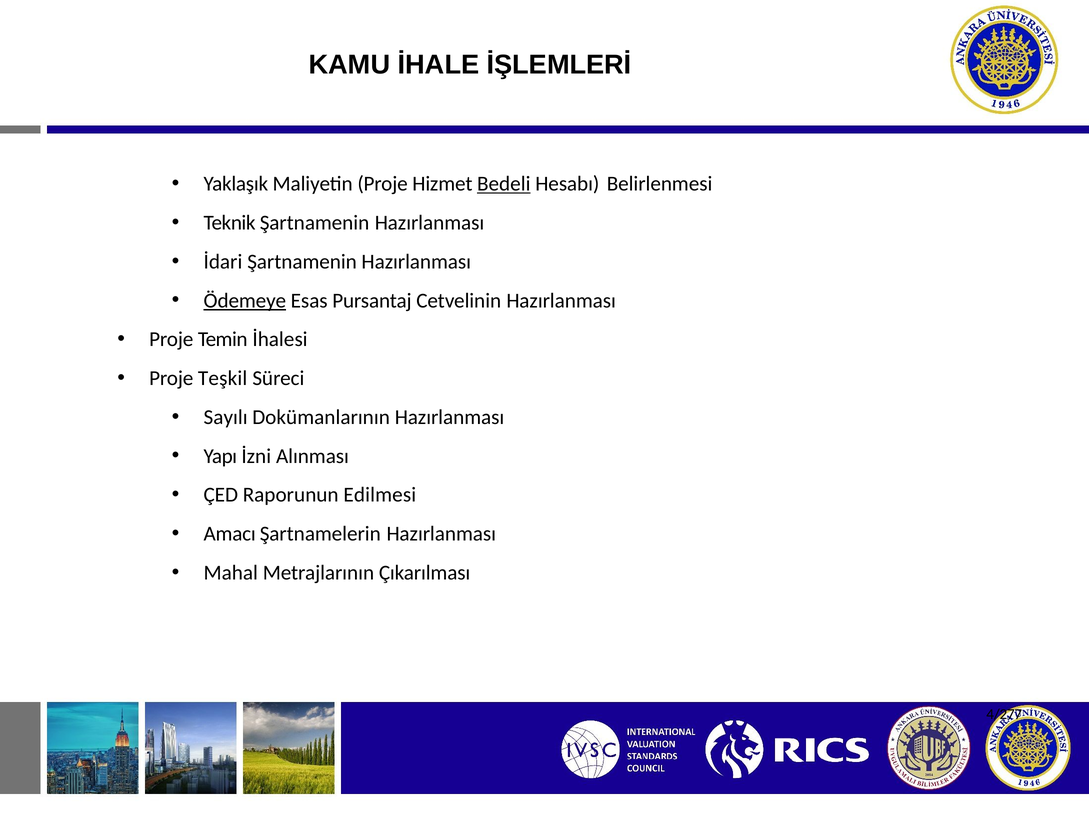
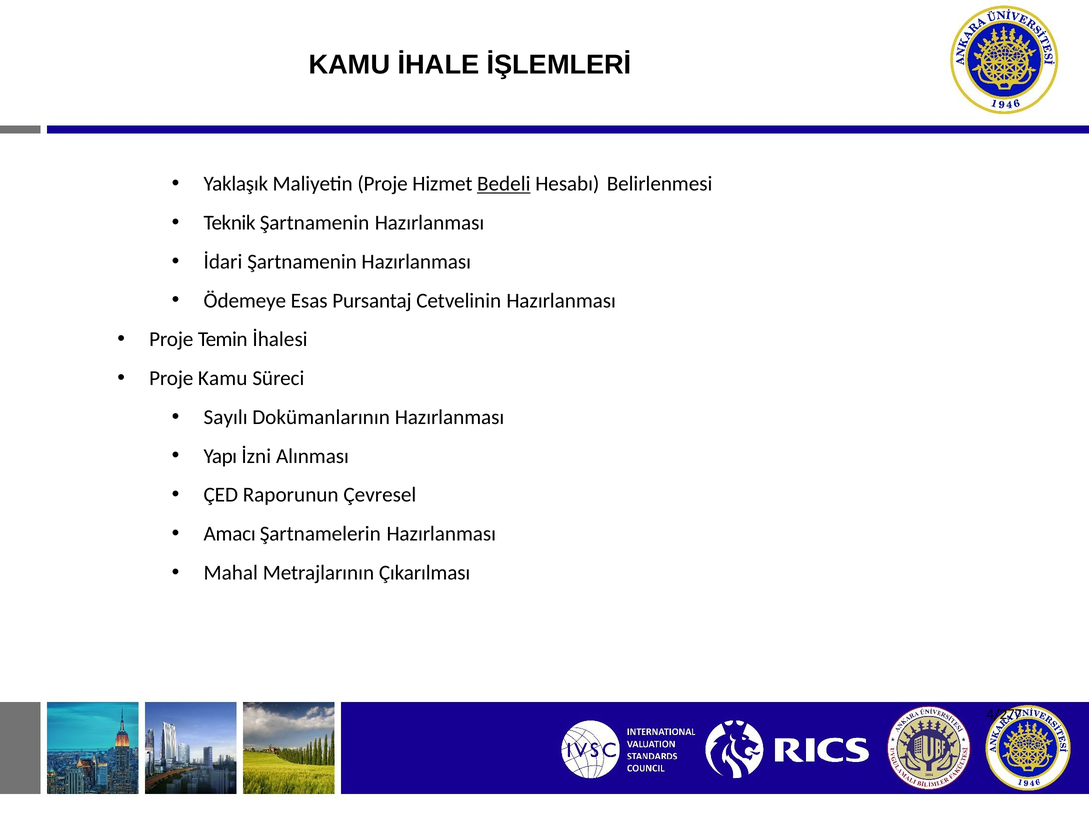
Ödemeye underline: present -> none
Proje Teşkil: Teşkil -> Kamu
Edilmesi: Edilmesi -> Çevresel
